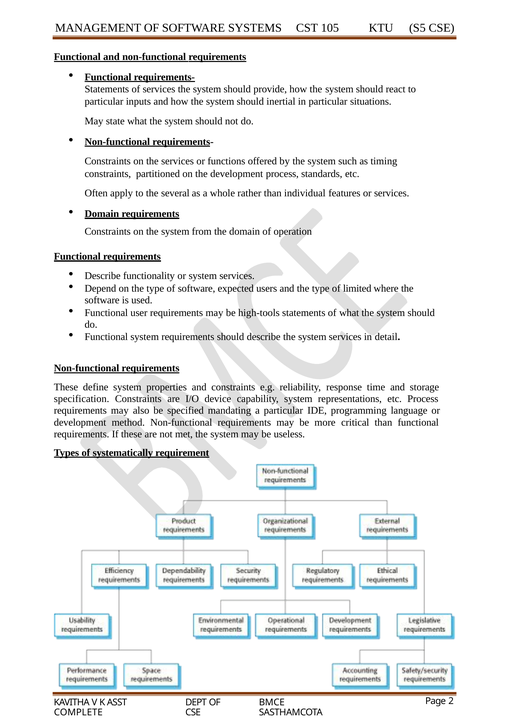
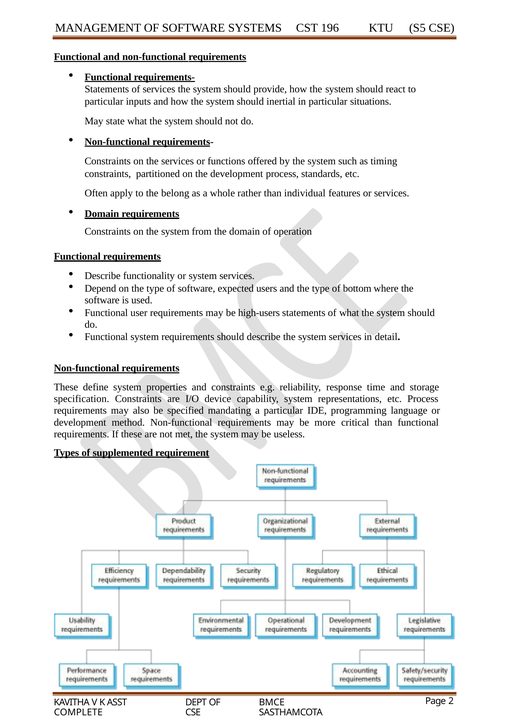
105: 105 -> 196
several: several -> belong
limited: limited -> bottom
high-tools: high-tools -> high-users
systematically: systematically -> supplemented
